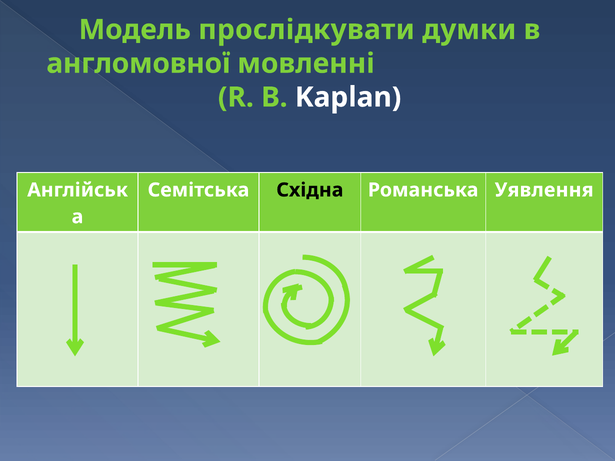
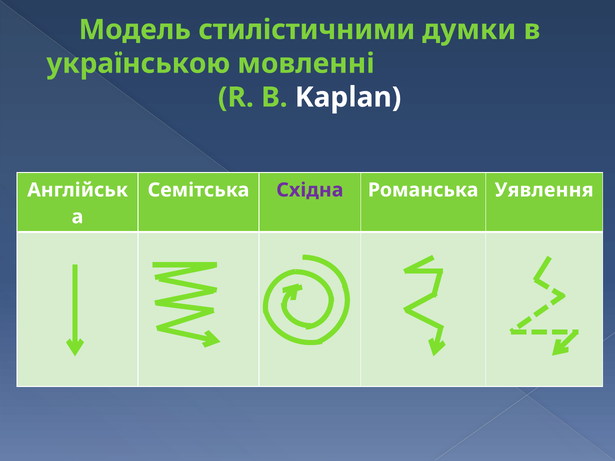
прослідкувати: прослідкувати -> стилістичними
англомовної: англомовної -> українською
Східна colour: black -> purple
